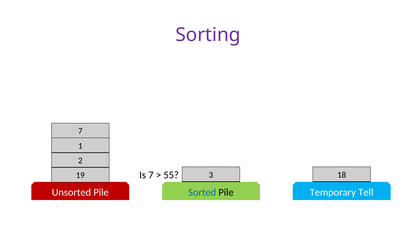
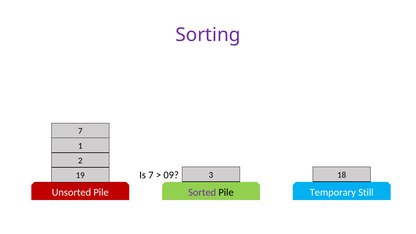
55: 55 -> 09
Sorted colour: blue -> purple
Tell: Tell -> Still
